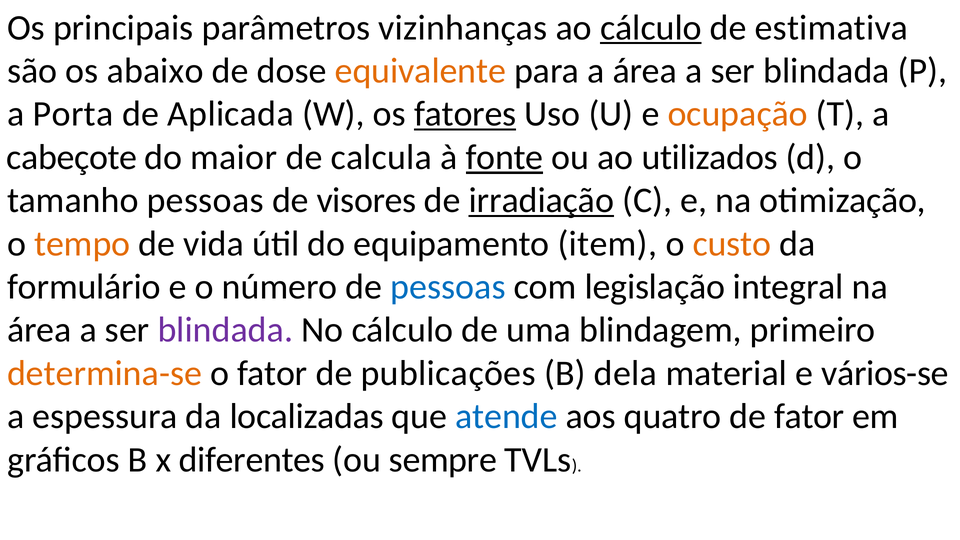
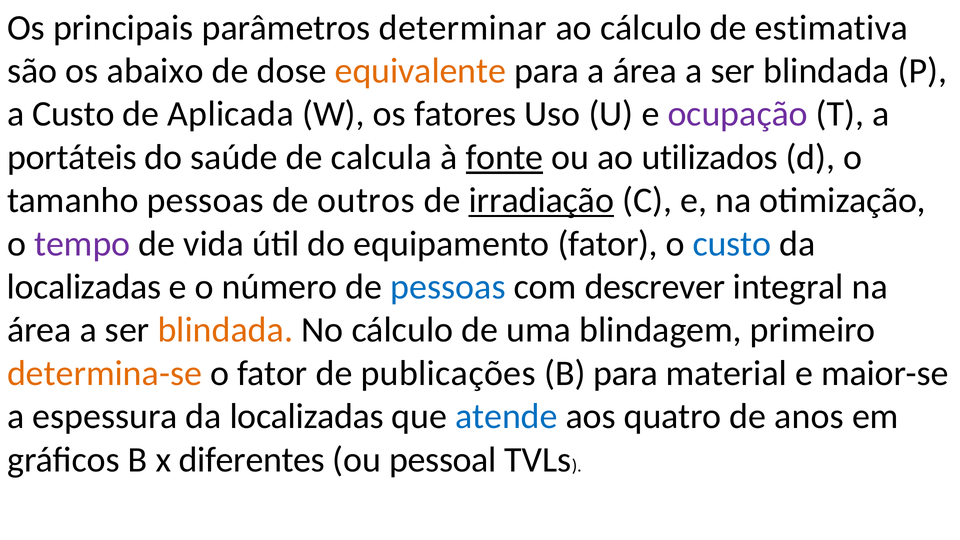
vizinhanças: vizinhanças -> determinar
cálculo at (651, 28) underline: present -> none
a Porta: Porta -> Custo
fatores underline: present -> none
ocupação colour: orange -> purple
cabeçote: cabeçote -> portáteis
maior: maior -> saúde
visores: visores -> outros
tempo colour: orange -> purple
equipamento item: item -> fator
custo at (732, 244) colour: orange -> blue
formulário at (84, 287): formulário -> localizadas
legislação: legislação -> descrever
blindada at (225, 330) colour: purple -> orange
B dela: dela -> para
vários-se: vários-se -> maior-se
de fator: fator -> anos
sempre: sempre -> pessoal
